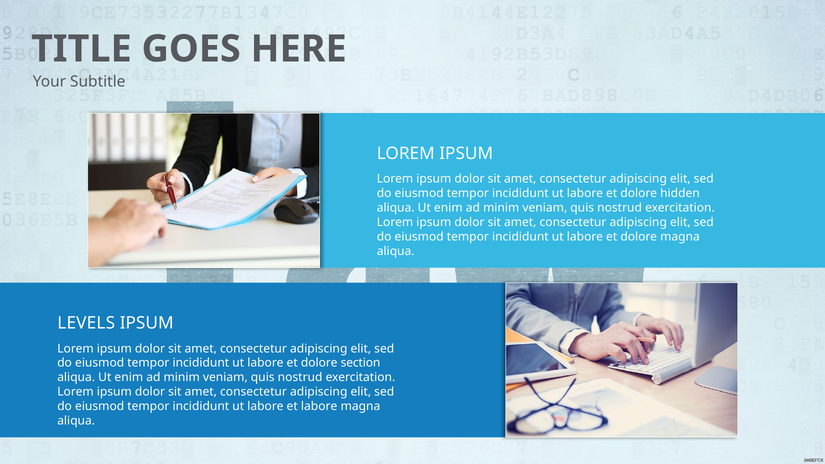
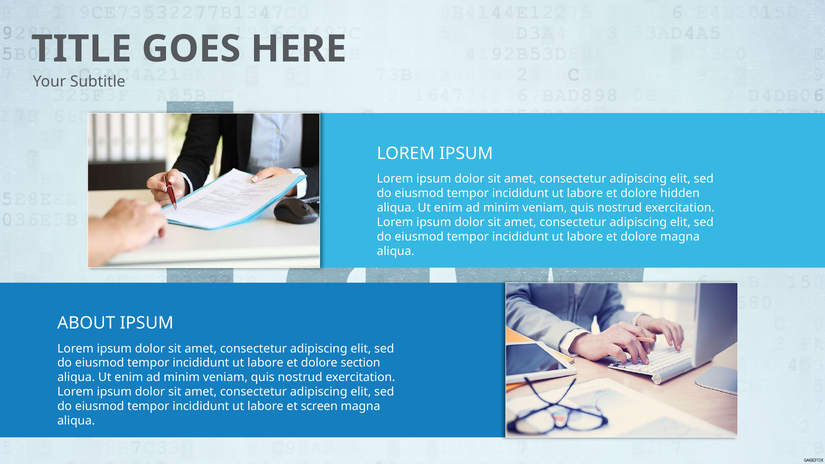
LEVELS: LEVELS -> ABOUT
et labore: labore -> screen
